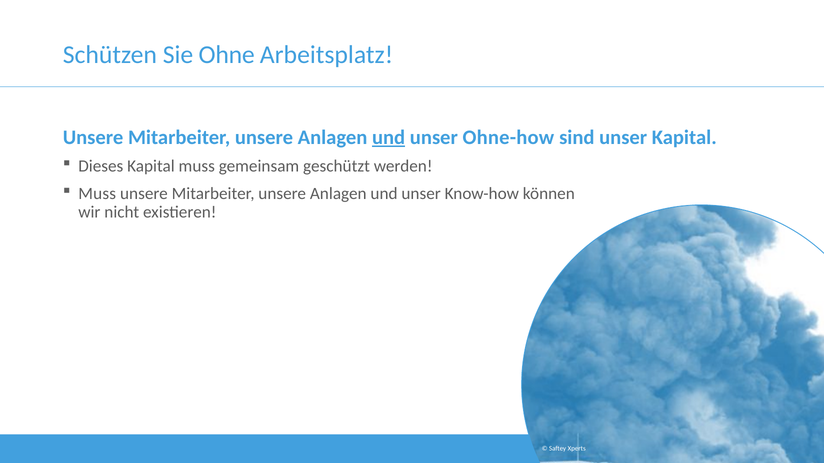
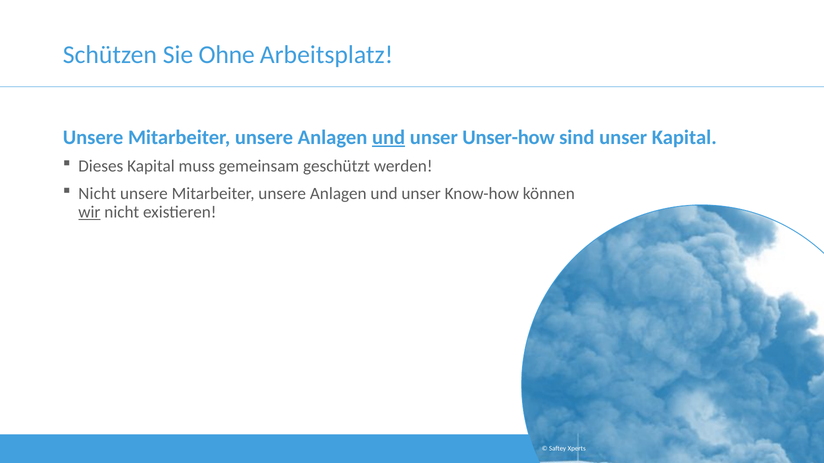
Ohne-how: Ohne-how -> Unser-how
Muss at (97, 194): Muss -> Nicht
wir underline: none -> present
